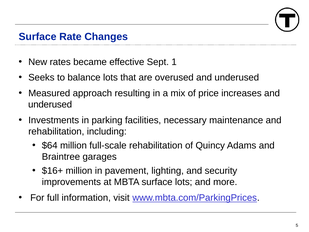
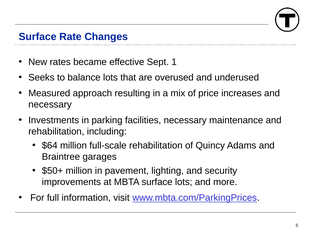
underused at (50, 104): underused -> necessary
$16+: $16+ -> $50+
